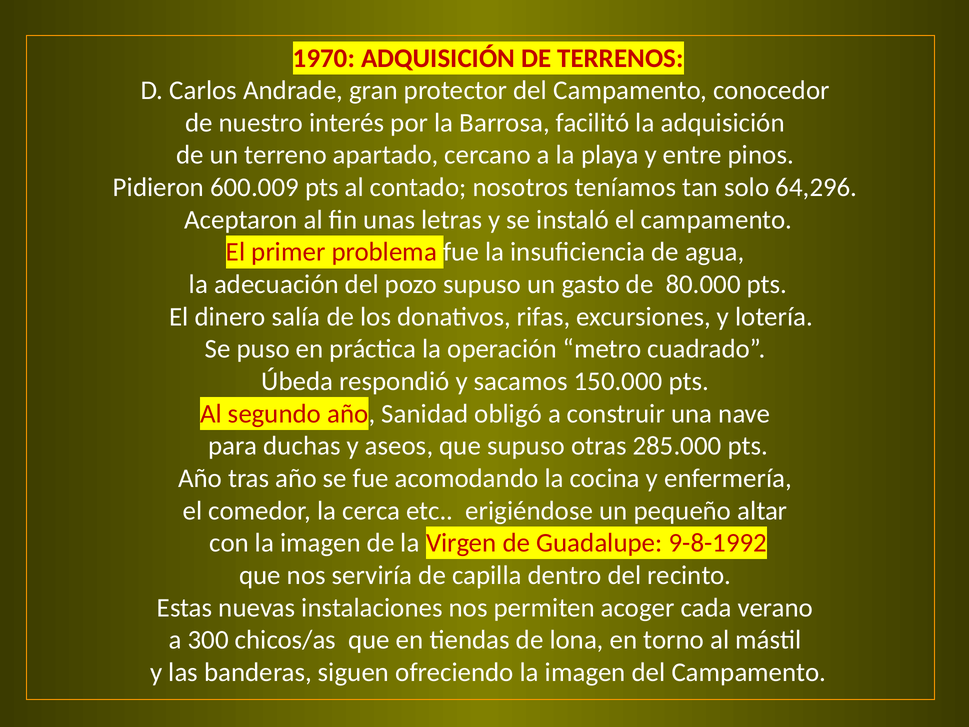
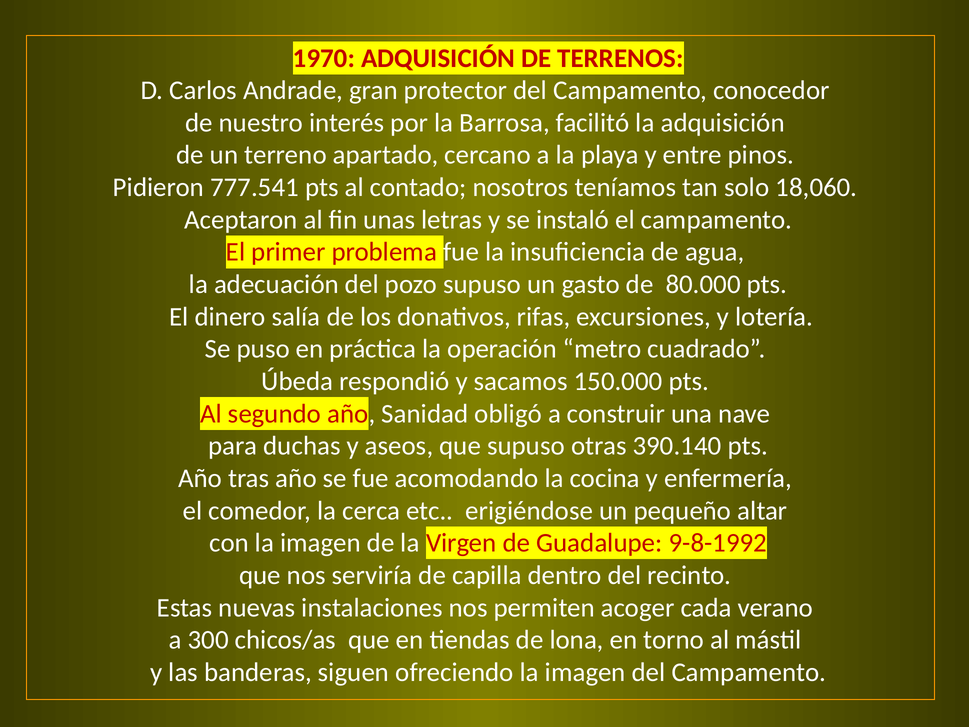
600.009: 600.009 -> 777.541
64,296: 64,296 -> 18,060
285.000: 285.000 -> 390.140
